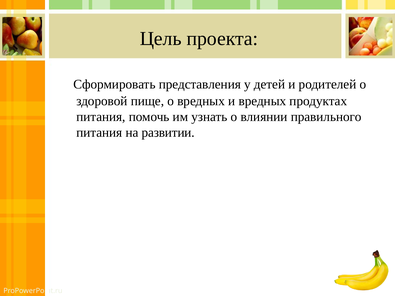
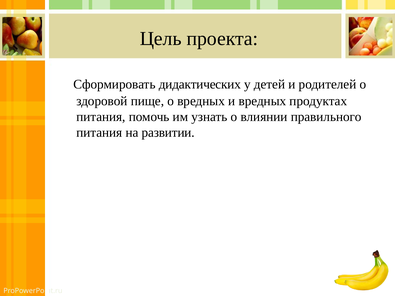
представления: представления -> дидактических
